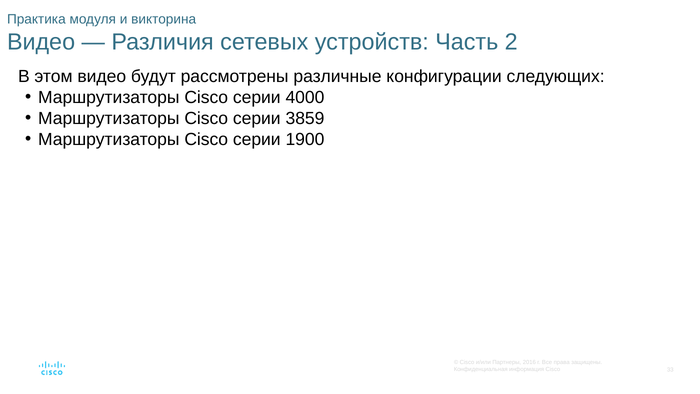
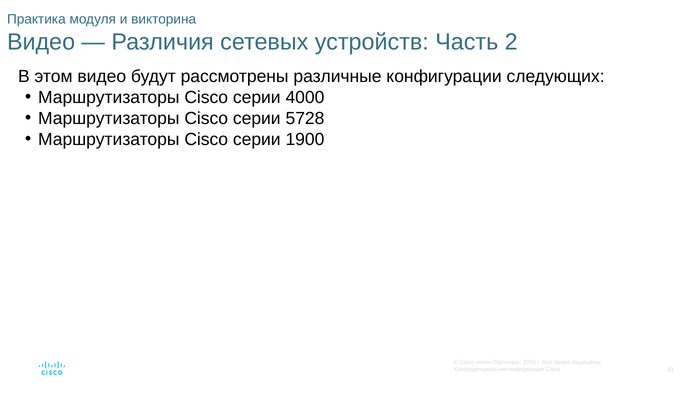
3859: 3859 -> 5728
